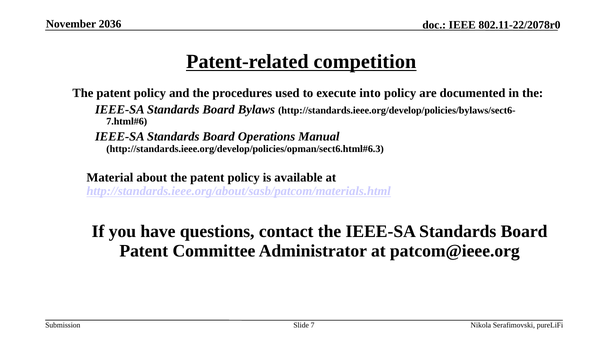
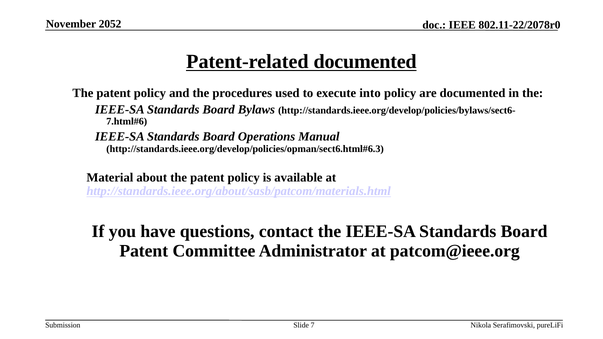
2036: 2036 -> 2052
Patent-related competition: competition -> documented
